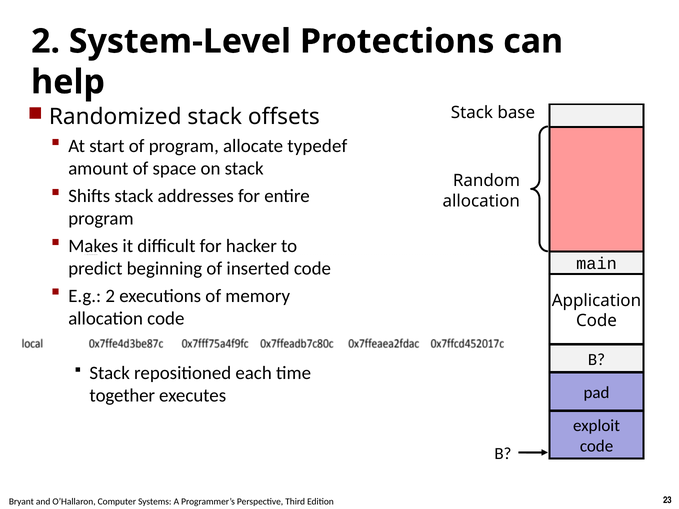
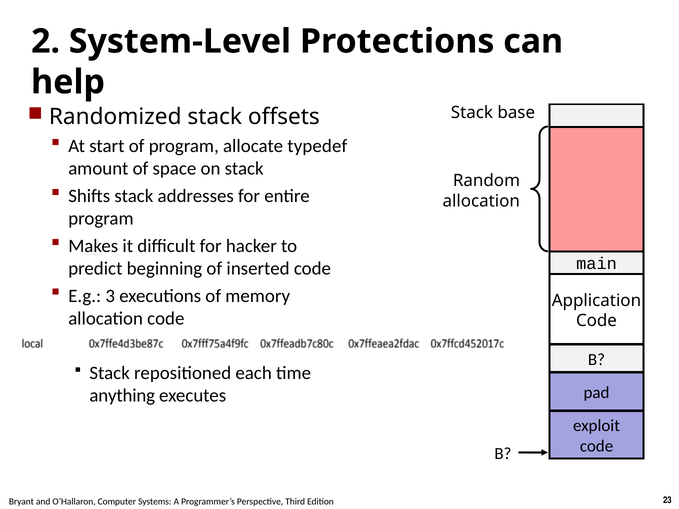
E.g 2: 2 -> 3
together: together -> anything
